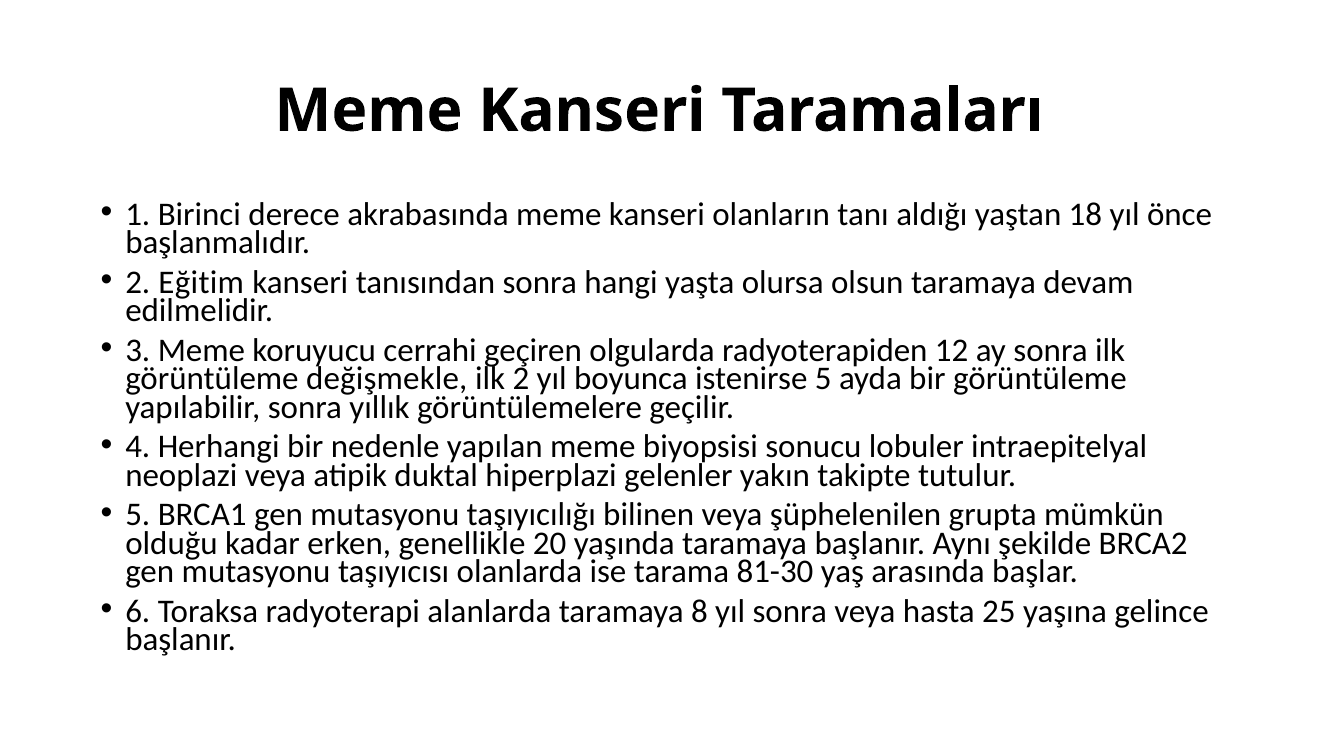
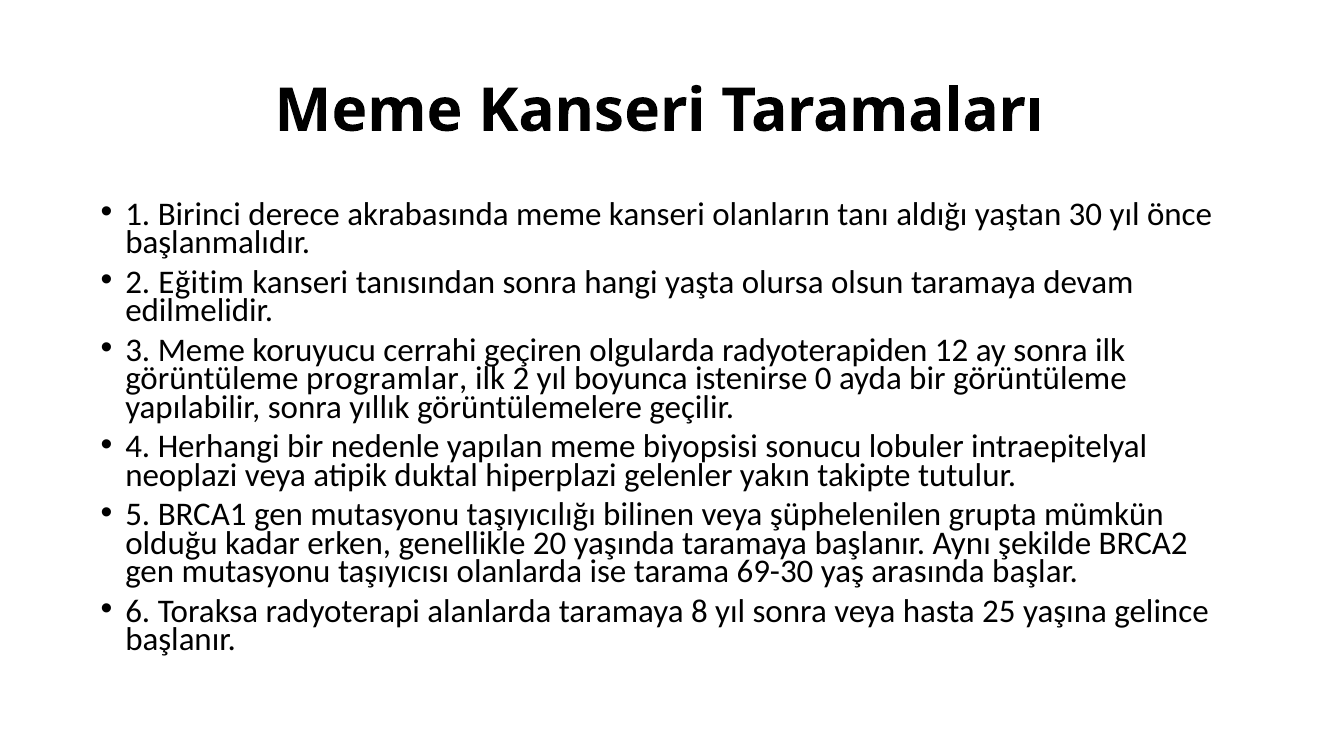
18: 18 -> 30
değişmekle: değişmekle -> programlar
istenirse 5: 5 -> 0
81-30: 81-30 -> 69-30
